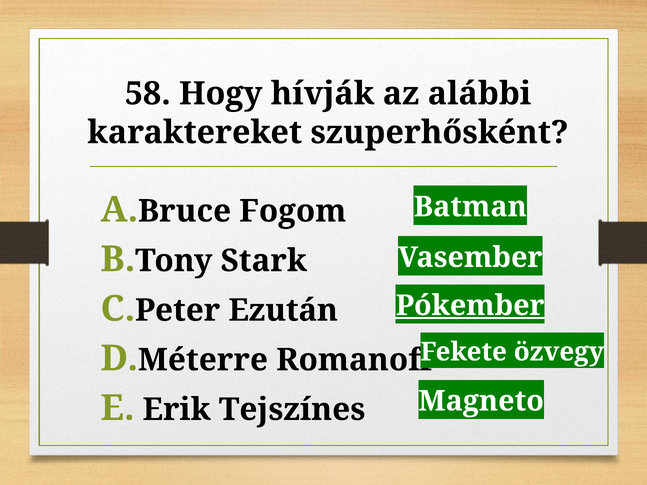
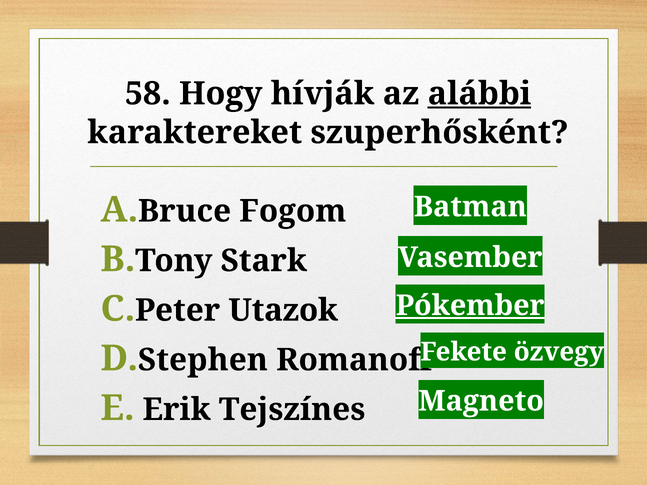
alábbi underline: none -> present
Ezután: Ezután -> Utazok
Méterre: Méterre -> Stephen
